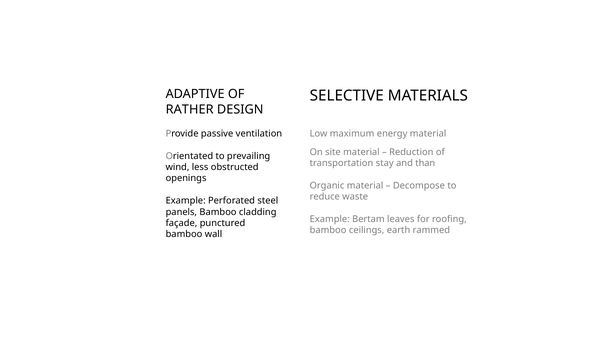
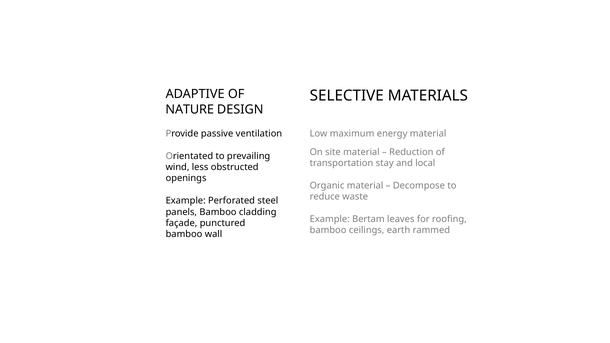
RATHER: RATHER -> NATURE
than: than -> local
